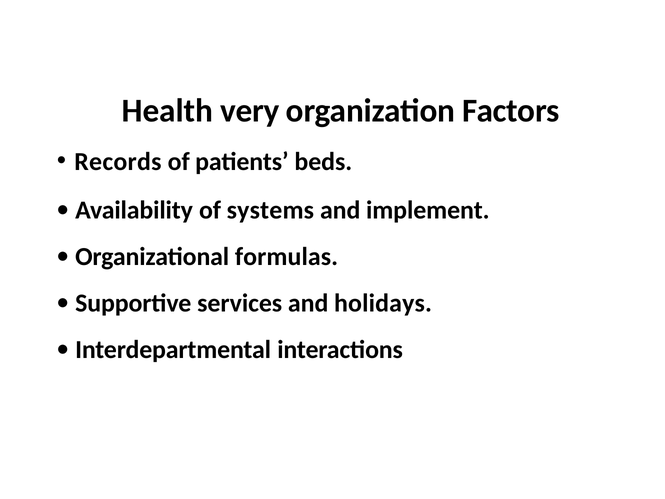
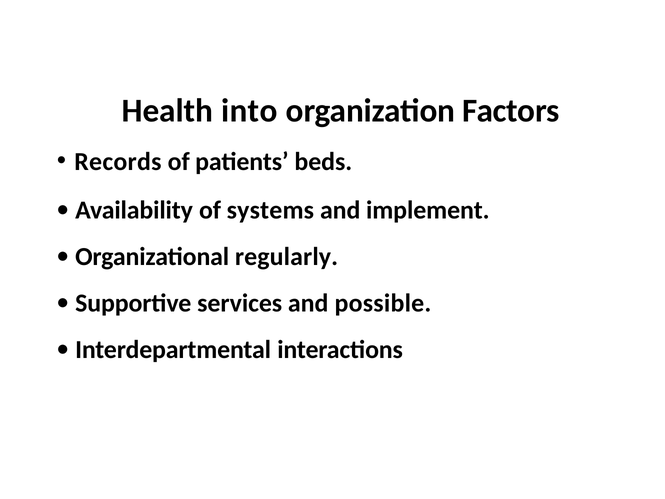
very: very -> into
formulas: formulas -> regularly
holidays: holidays -> possible
